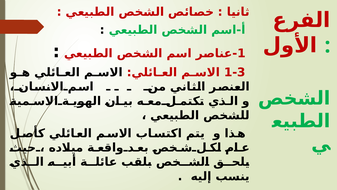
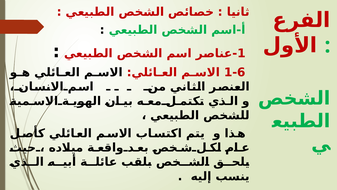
1-3: 1-3 -> 1-6
